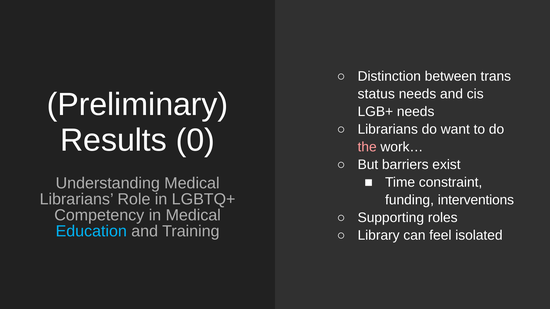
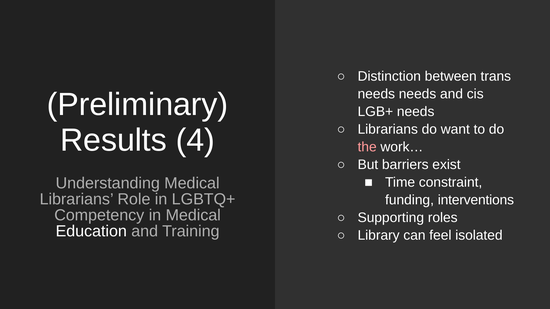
status at (376, 94): status -> needs
0: 0 -> 4
Education colour: light blue -> white
